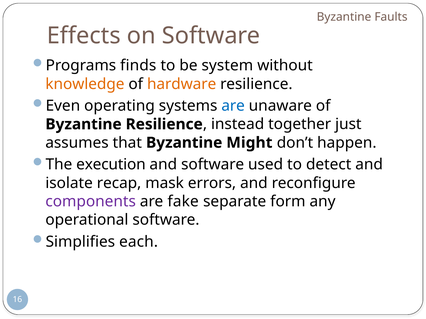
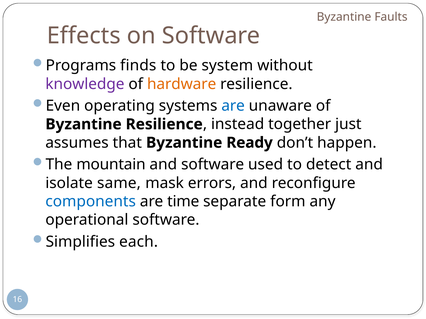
knowledge colour: orange -> purple
Might: Might -> Ready
execution: execution -> mountain
recap: recap -> same
components colour: purple -> blue
fake: fake -> time
